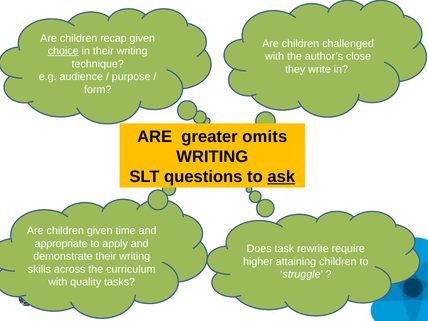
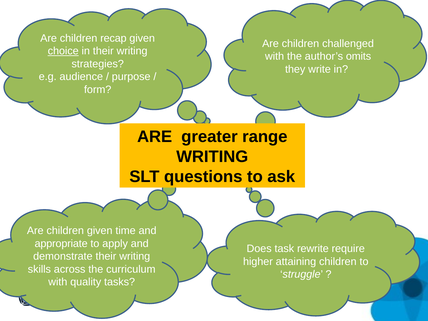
close: close -> omits
technique: technique -> strategies
omits: omits -> range
ask underline: present -> none
